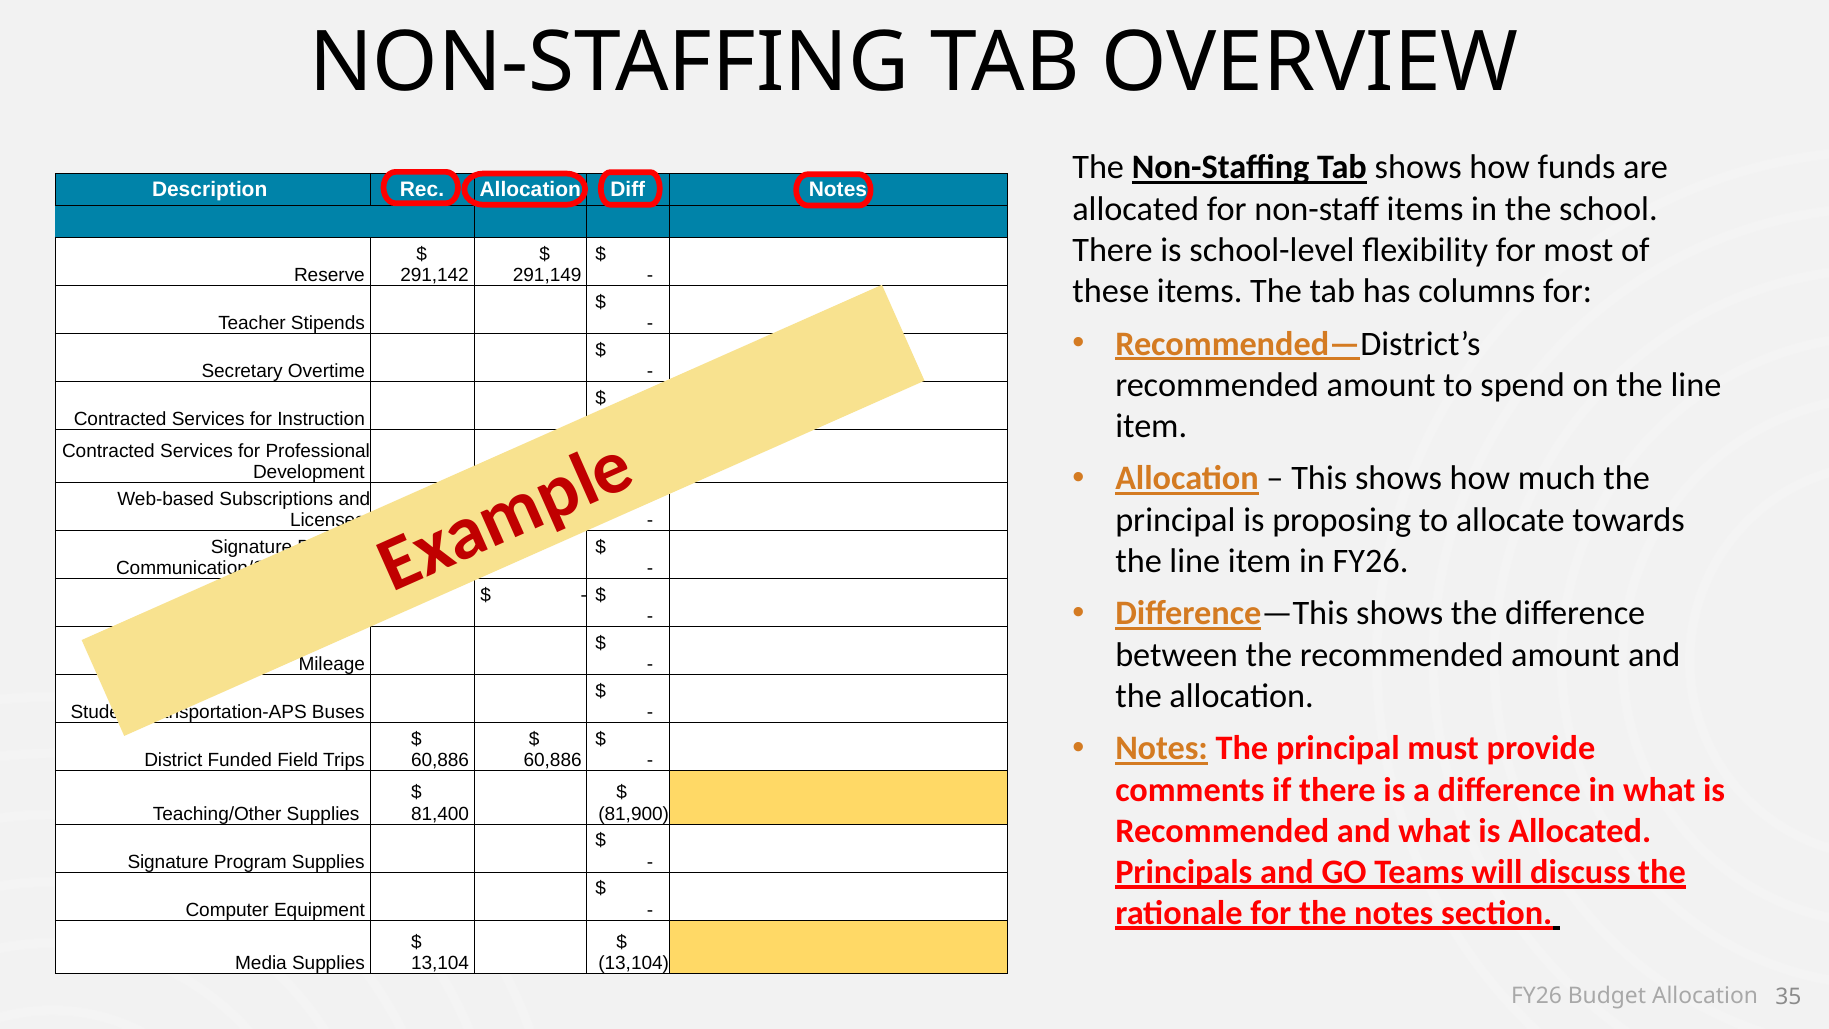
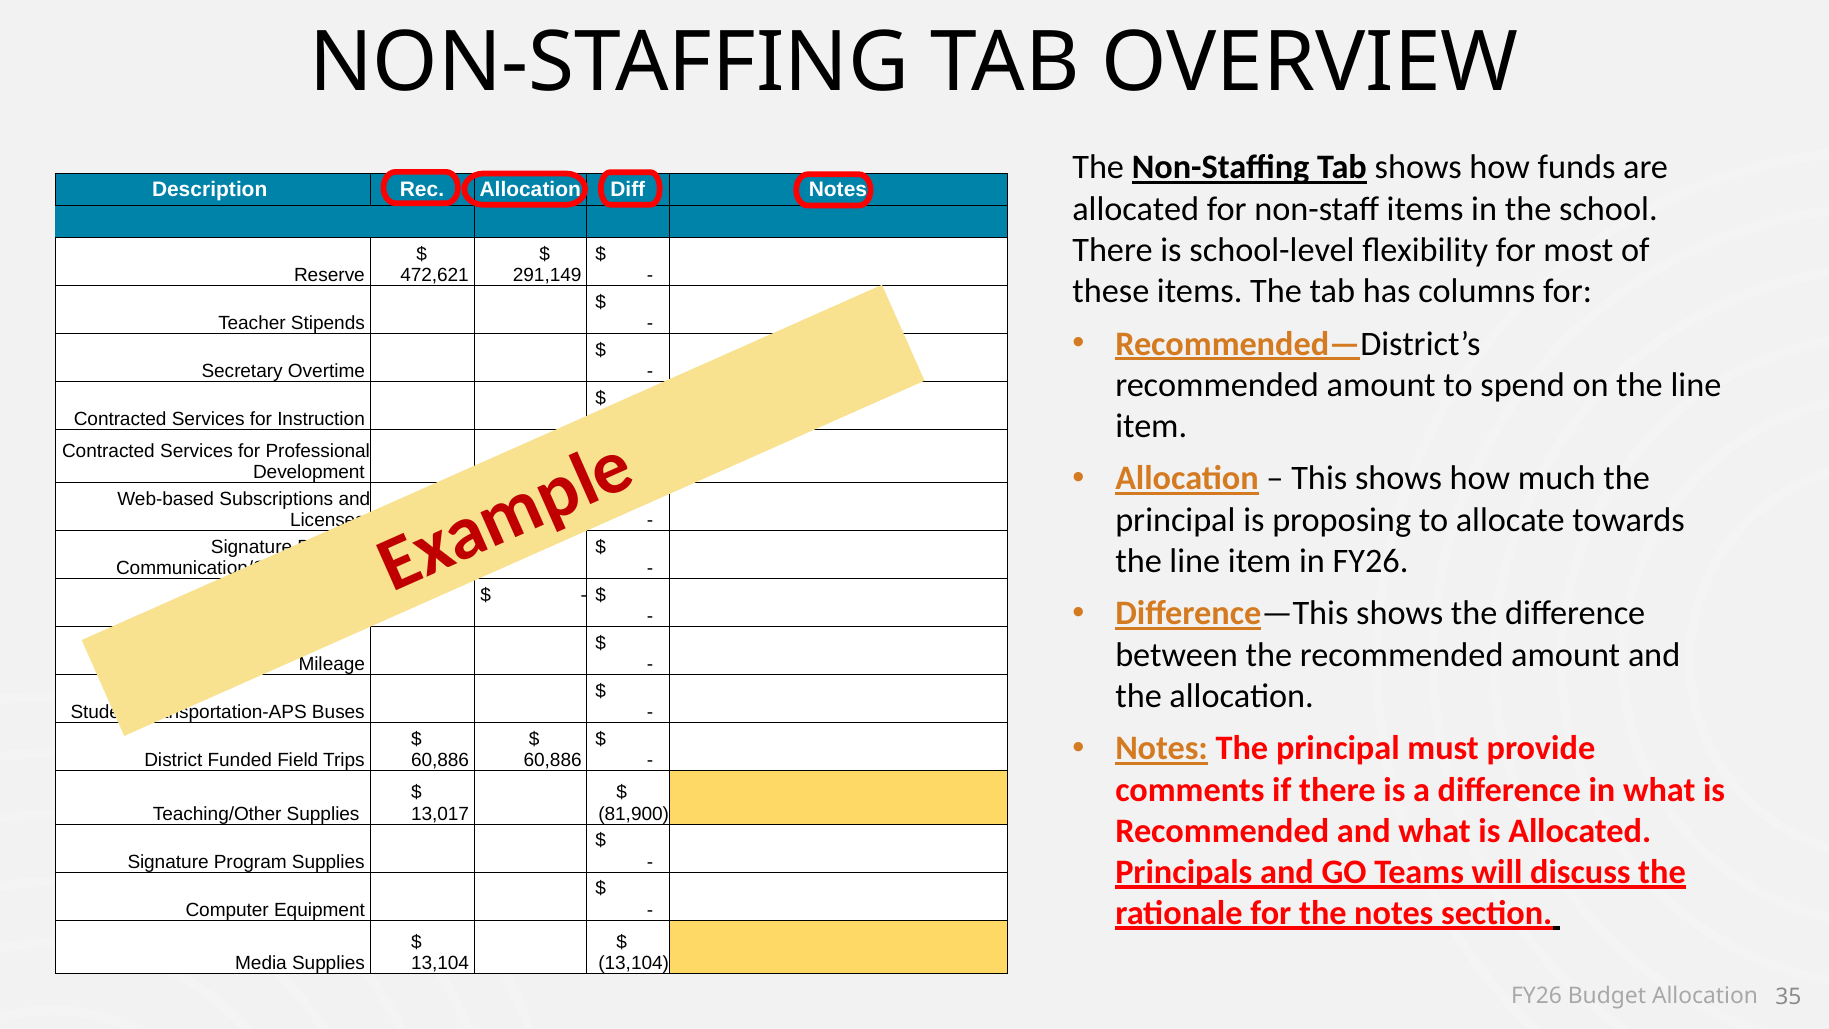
291,142: 291,142 -> 472,621
81,400: 81,400 -> 13,017
